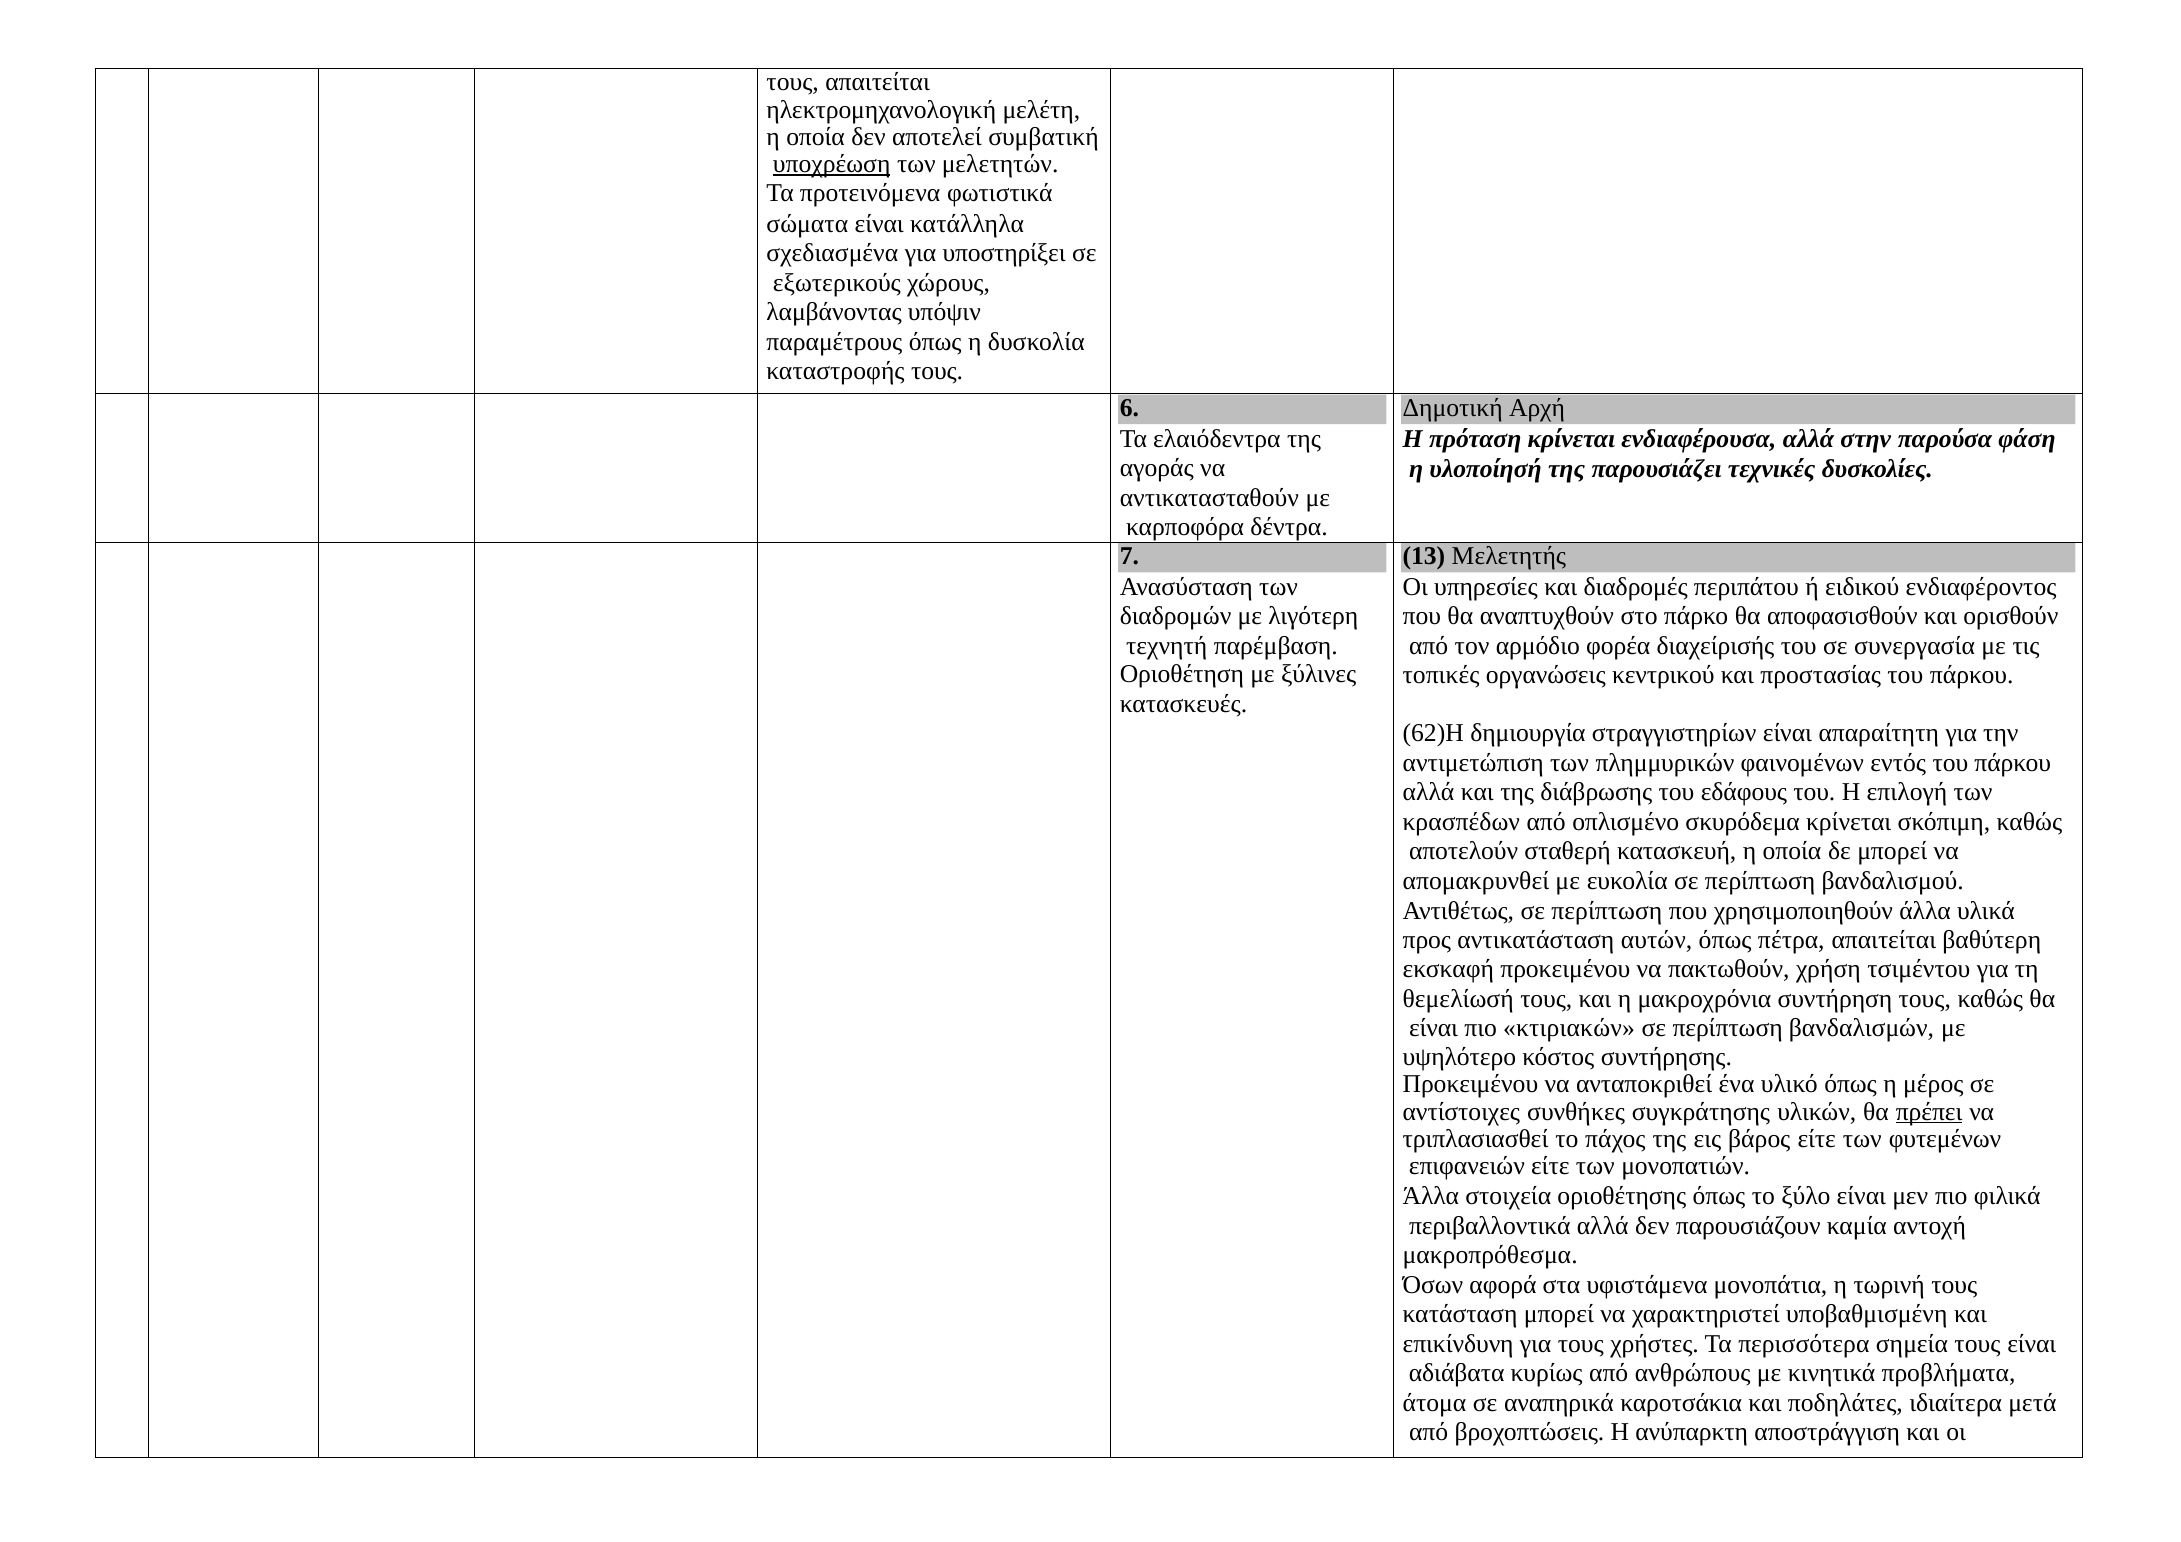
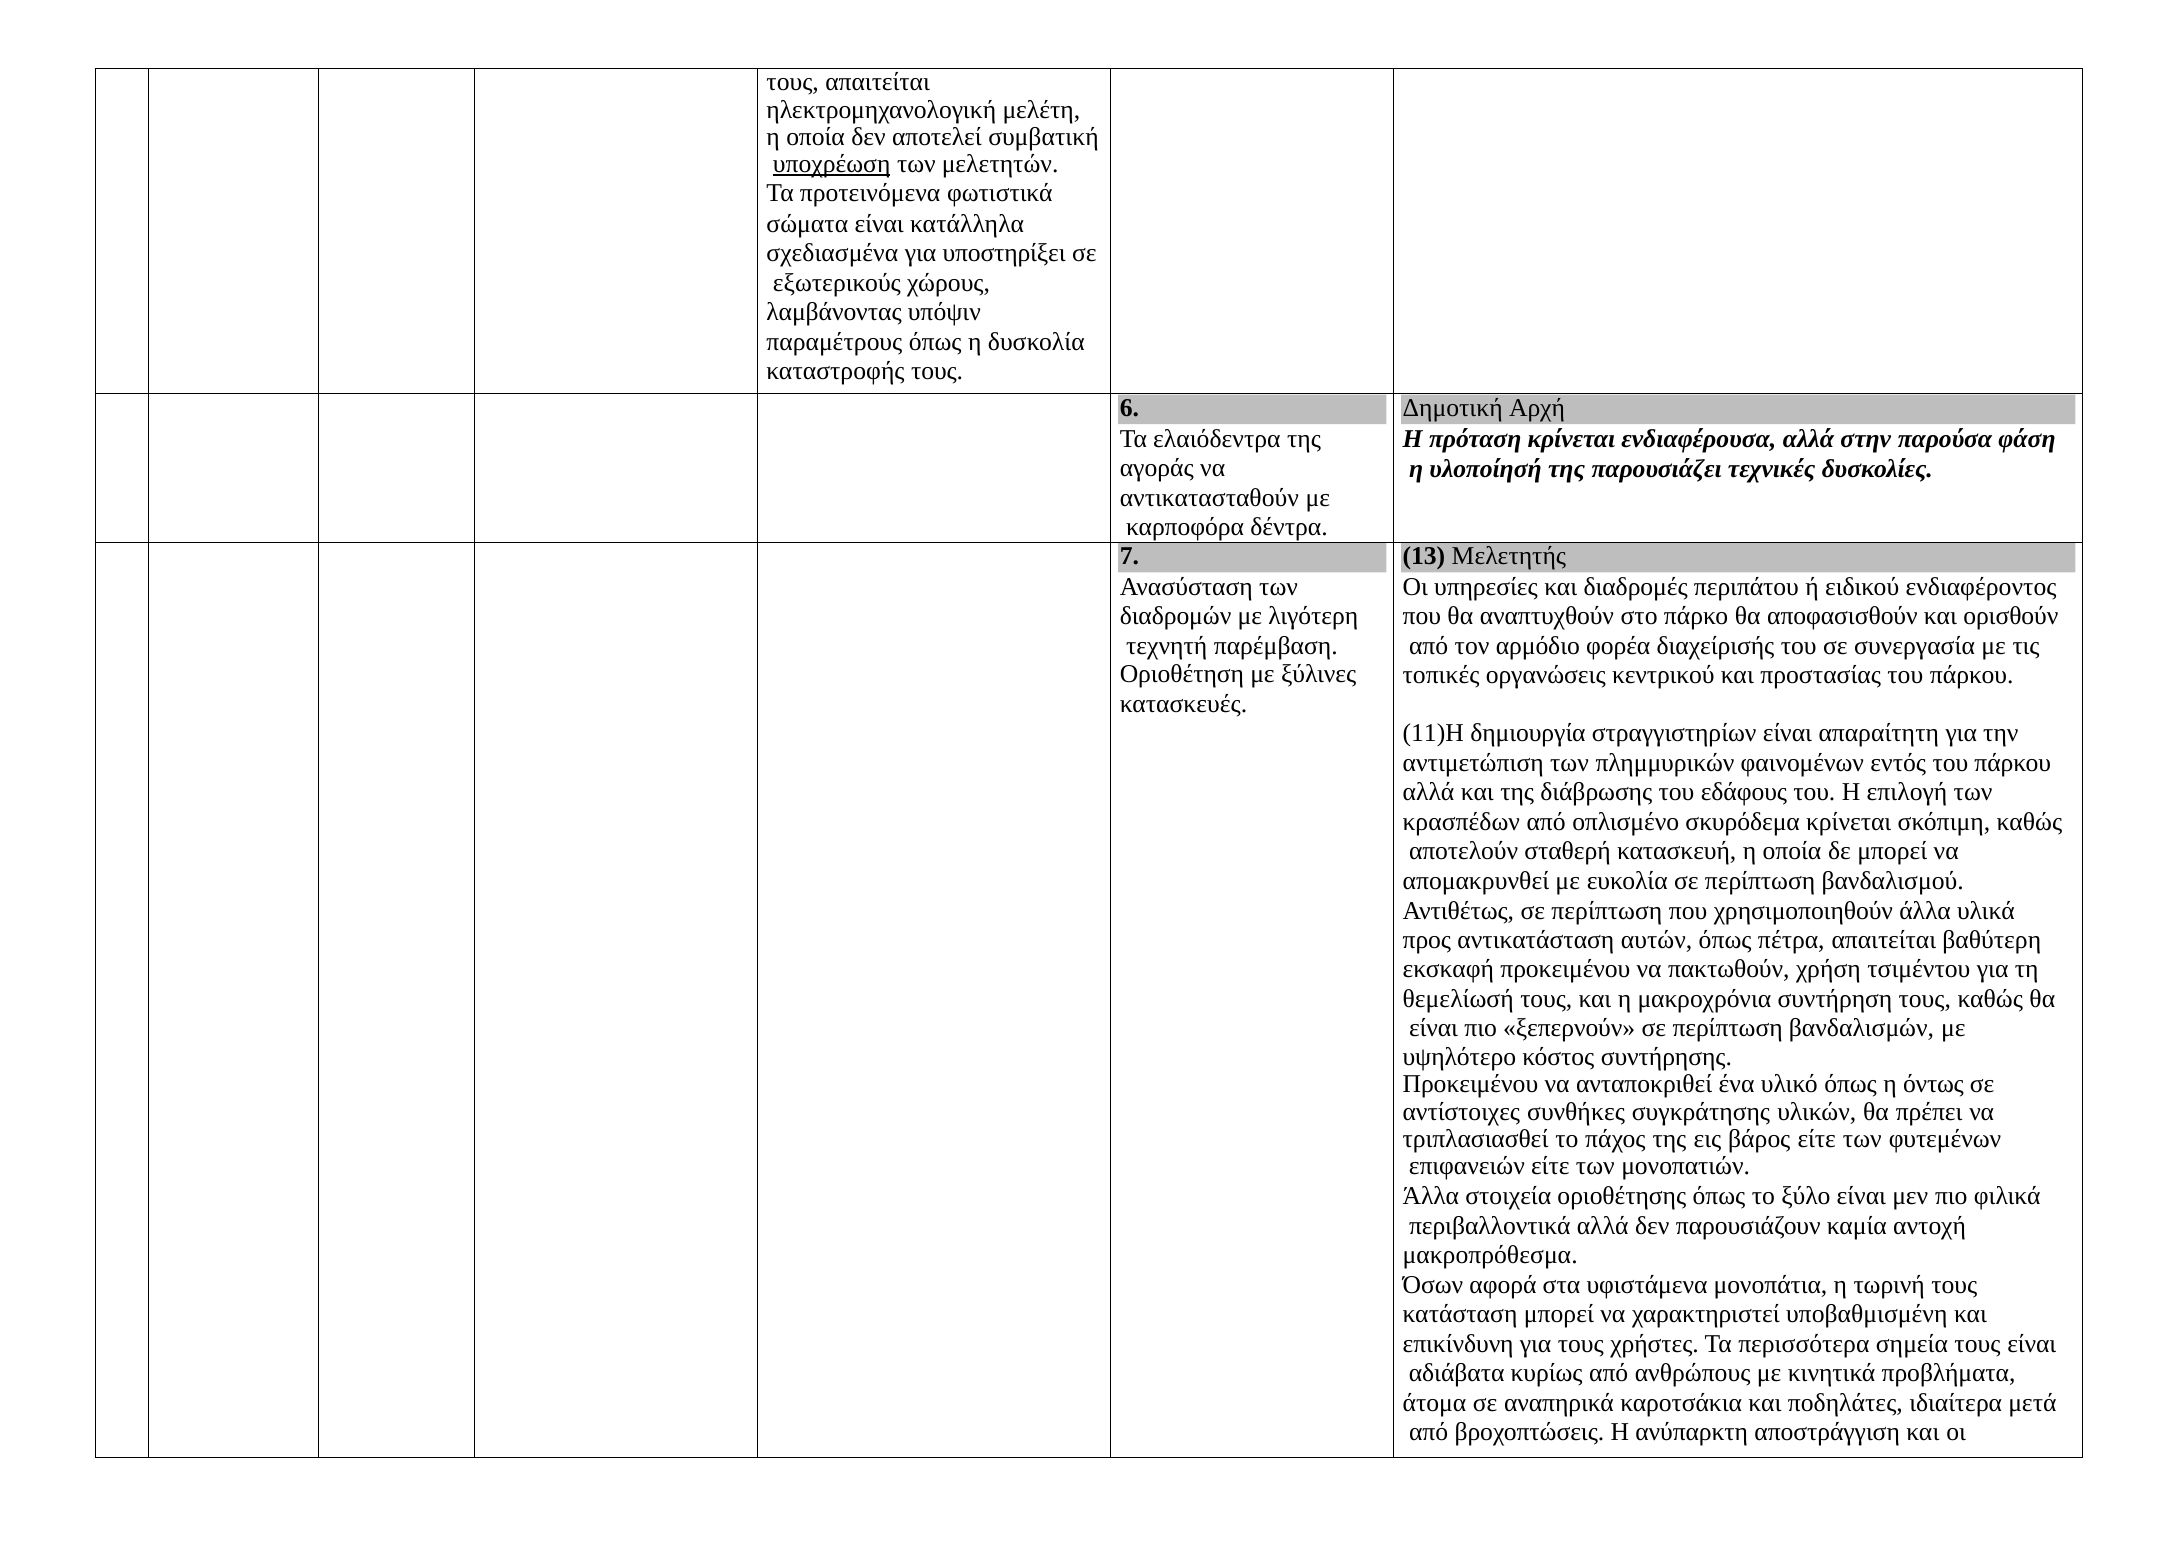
62)Η: 62)Η -> 11)Η
κτιριακών: κτιριακών -> ξεπερνούν
μέρος: μέρος -> όντως
πρέπει underline: present -> none
